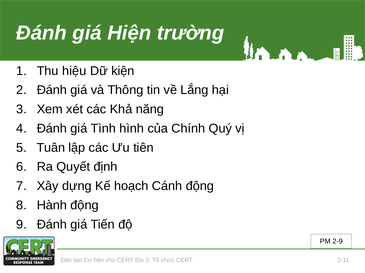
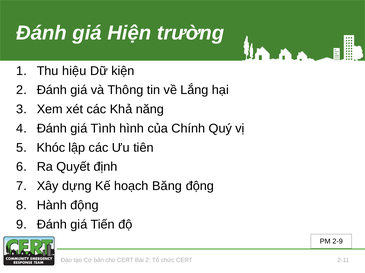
Tuân: Tuân -> Khóc
Cánh: Cánh -> Băng
